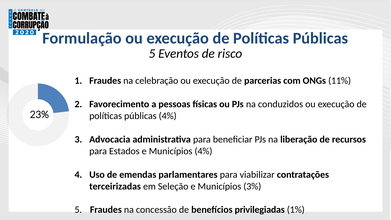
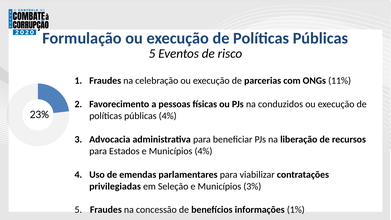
terceirizadas: terceirizadas -> privilegiadas
privilegiadas: privilegiadas -> informações
